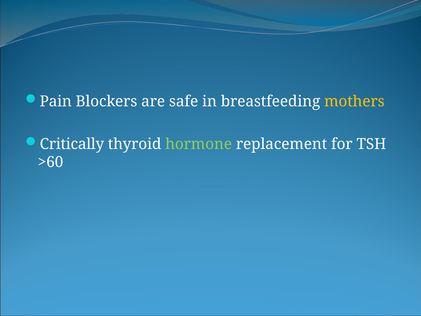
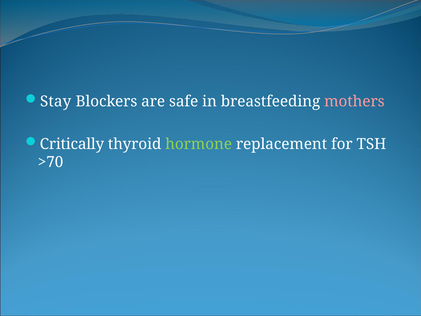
Pain: Pain -> Stay
mothers colour: yellow -> pink
>60: >60 -> >70
